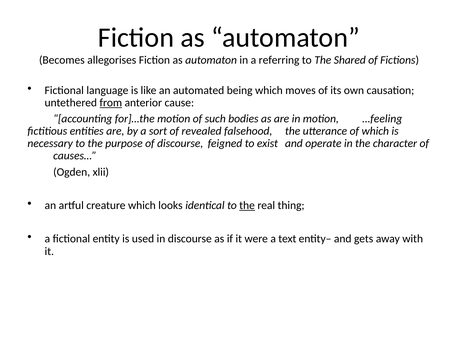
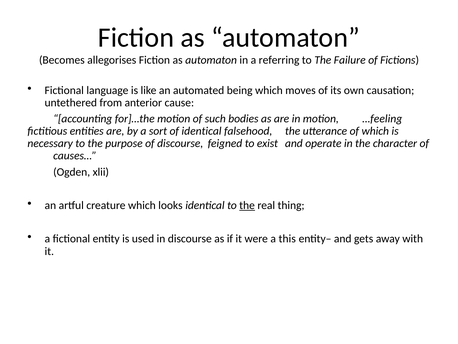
Shared: Shared -> Failure
from underline: present -> none
of revealed: revealed -> identical
text: text -> this
